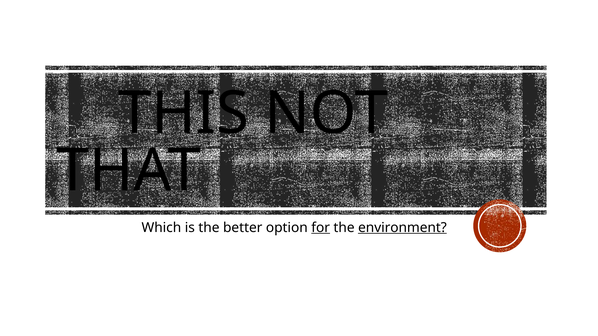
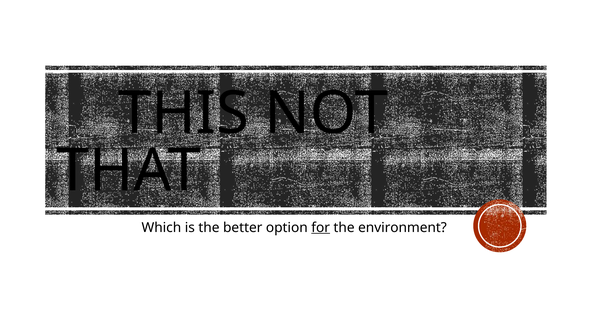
environment underline: present -> none
